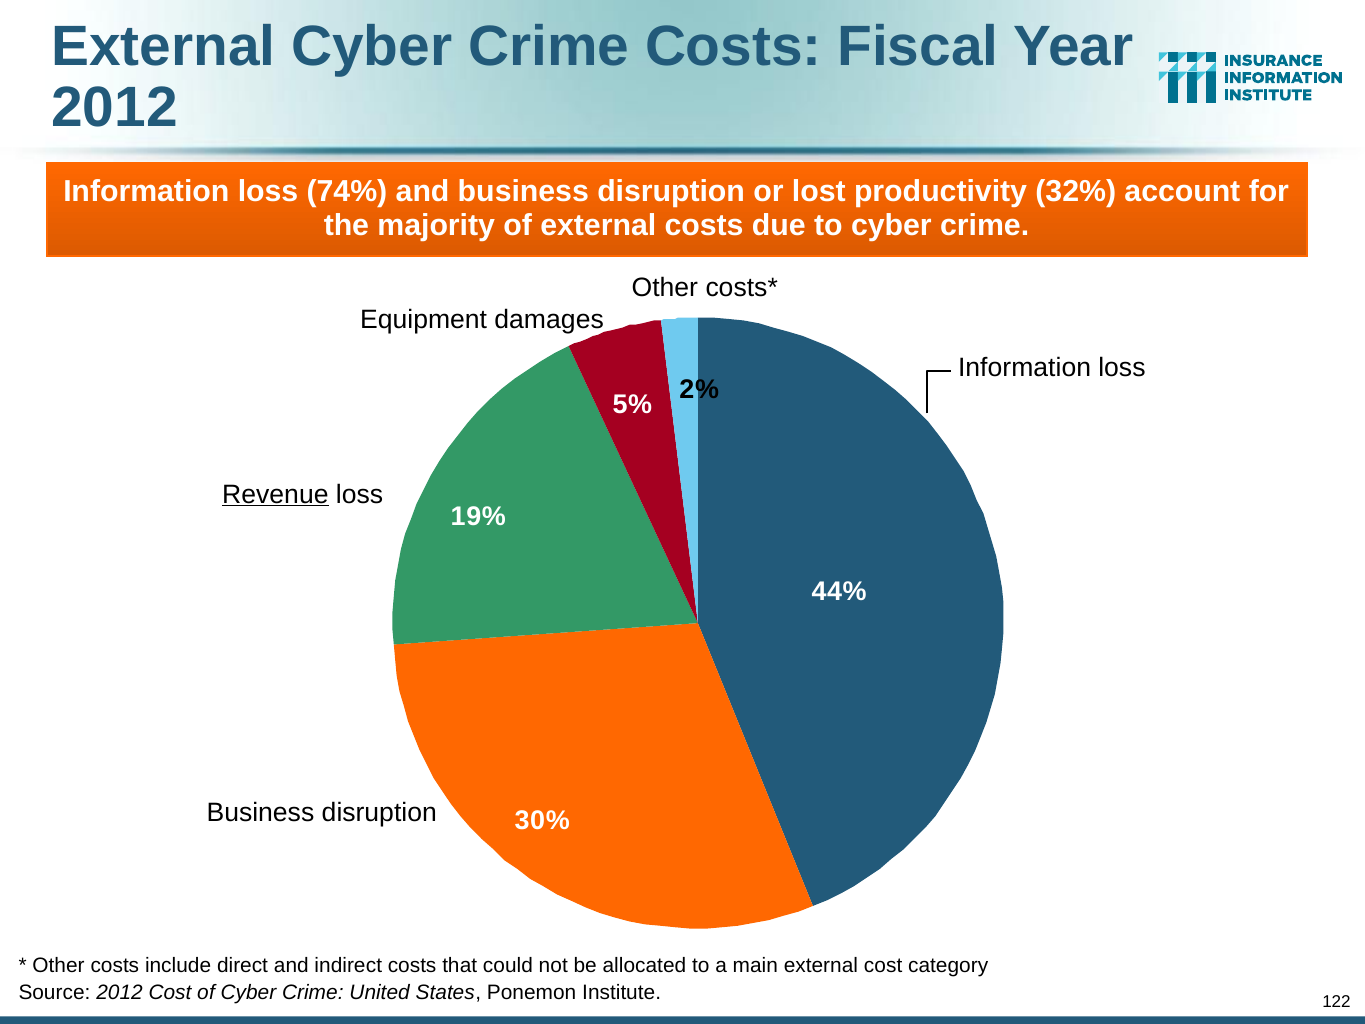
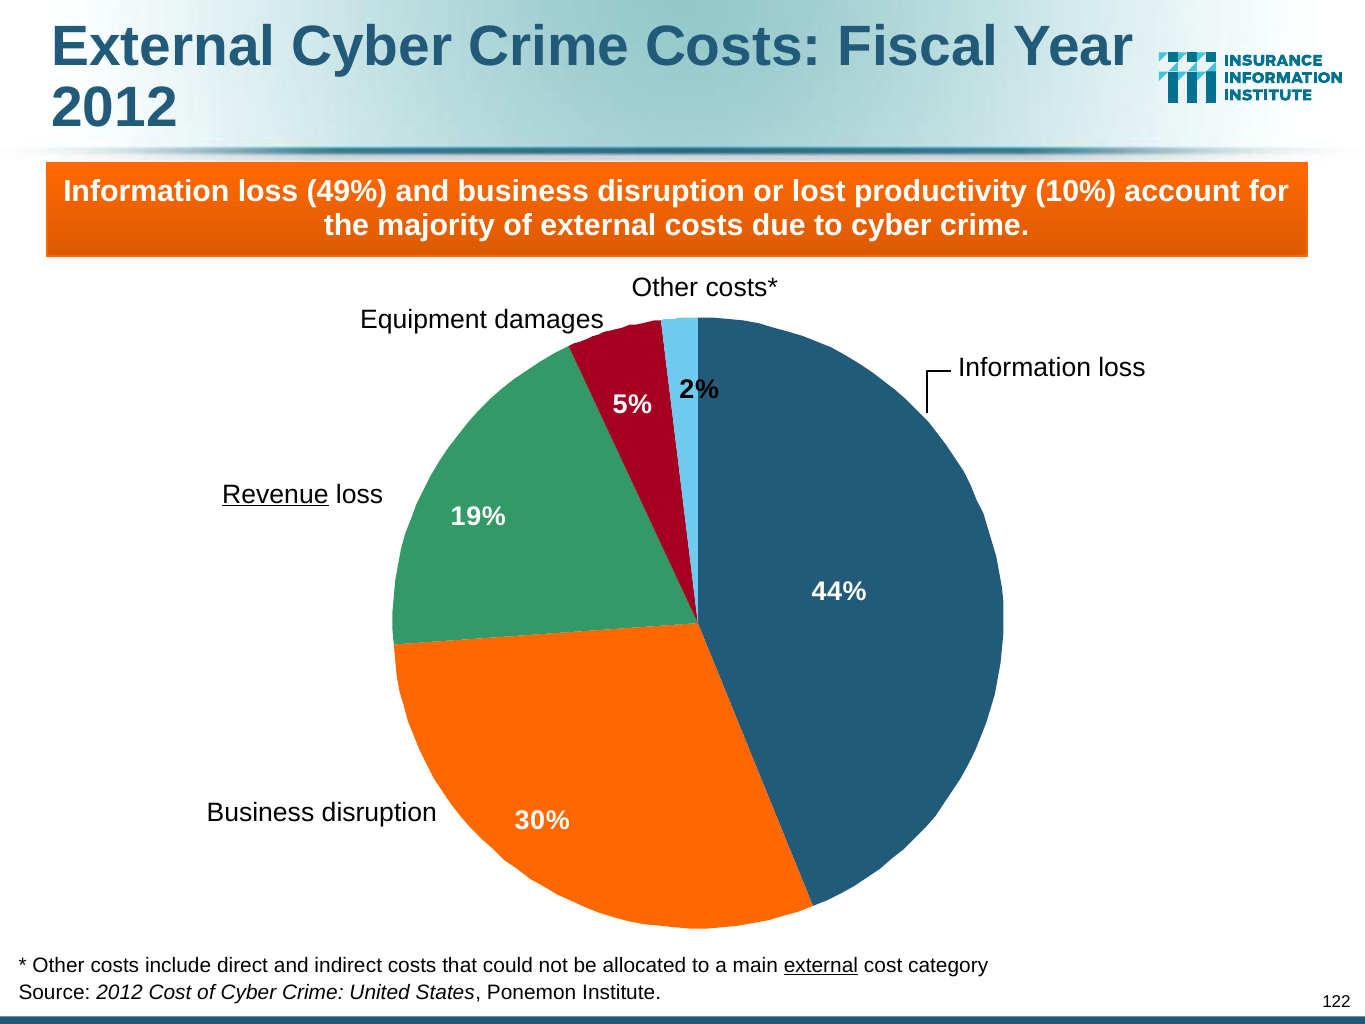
74%: 74% -> 49%
32%: 32% -> 10%
external at (821, 966) underline: none -> present
